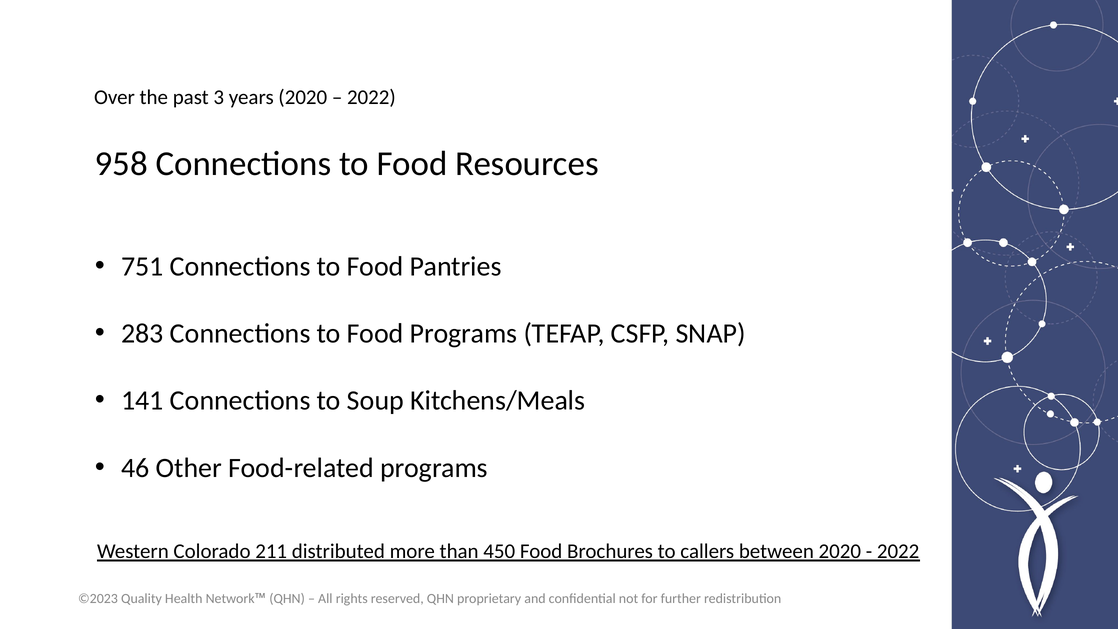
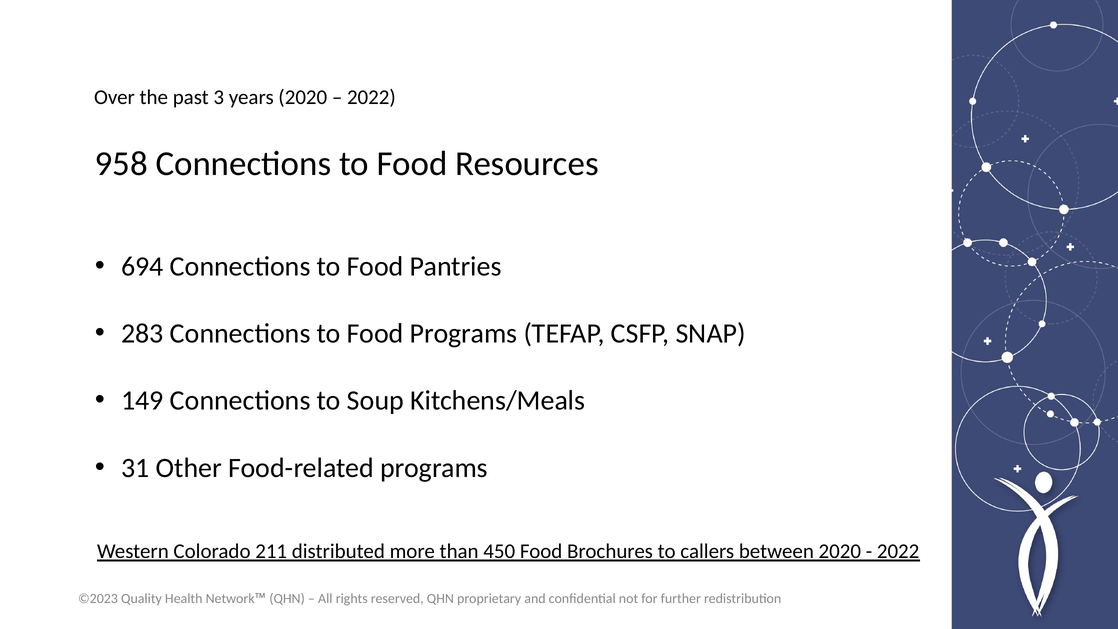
751: 751 -> 694
141: 141 -> 149
46: 46 -> 31
